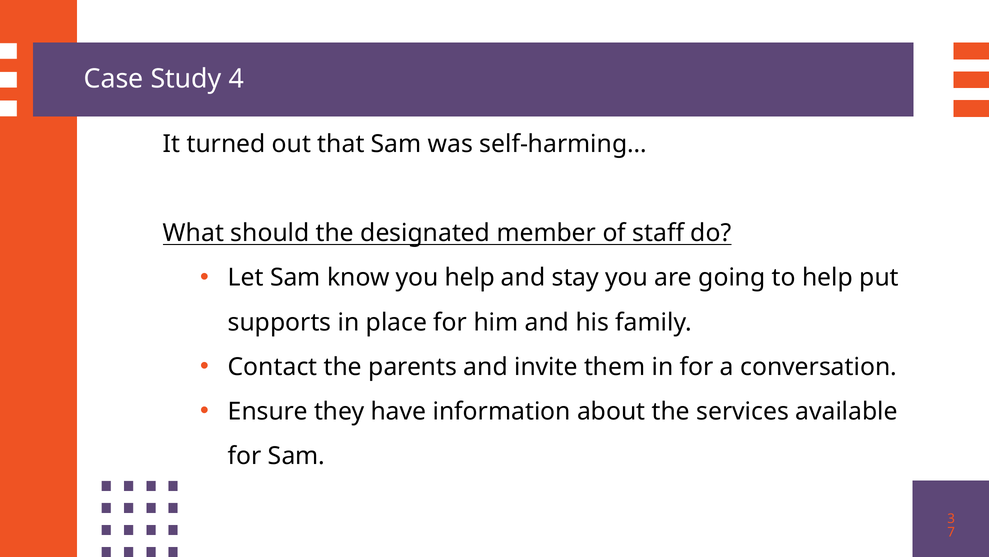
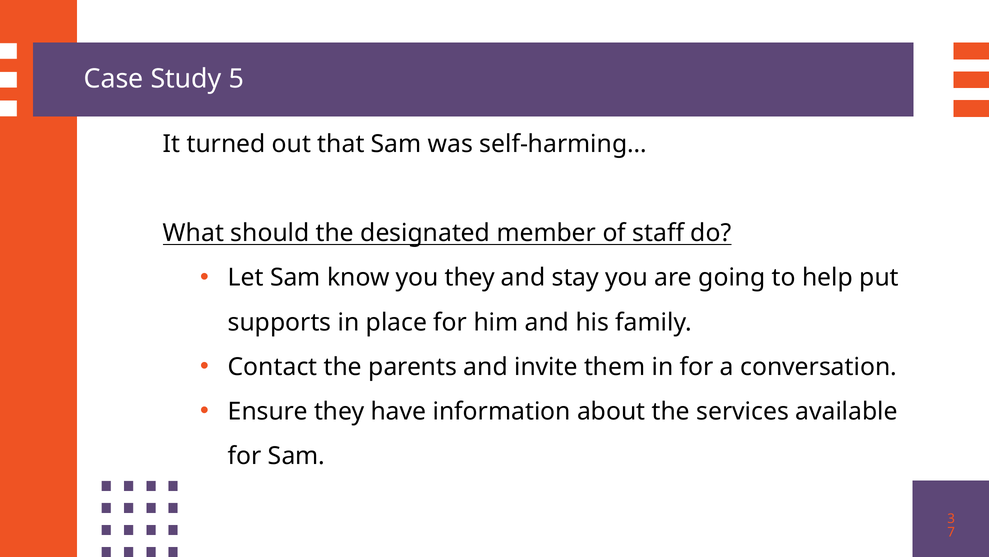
4: 4 -> 5
you help: help -> they
